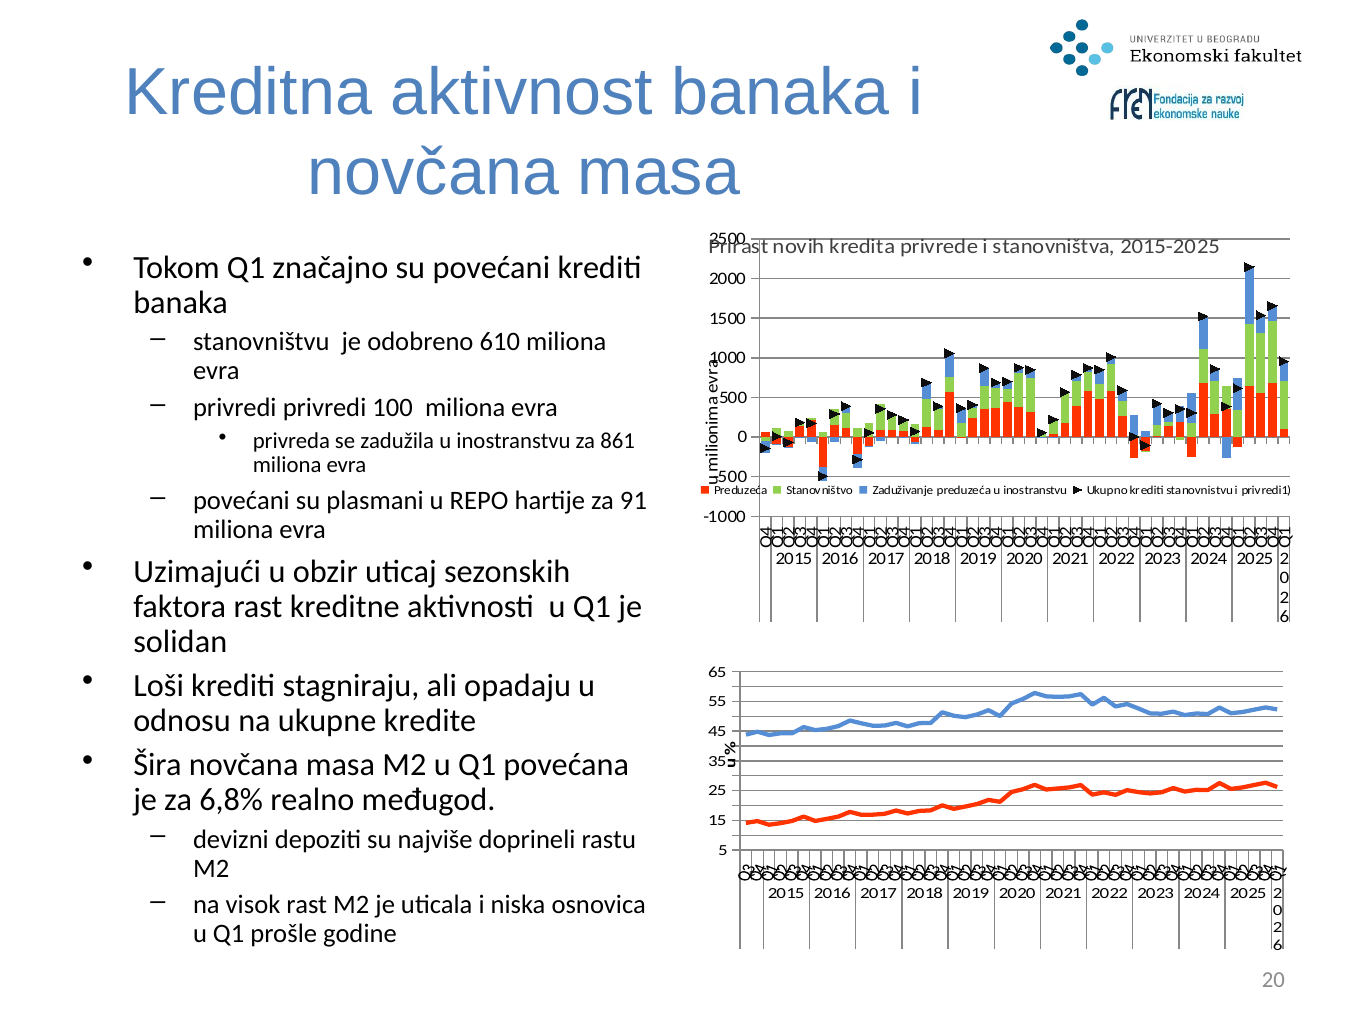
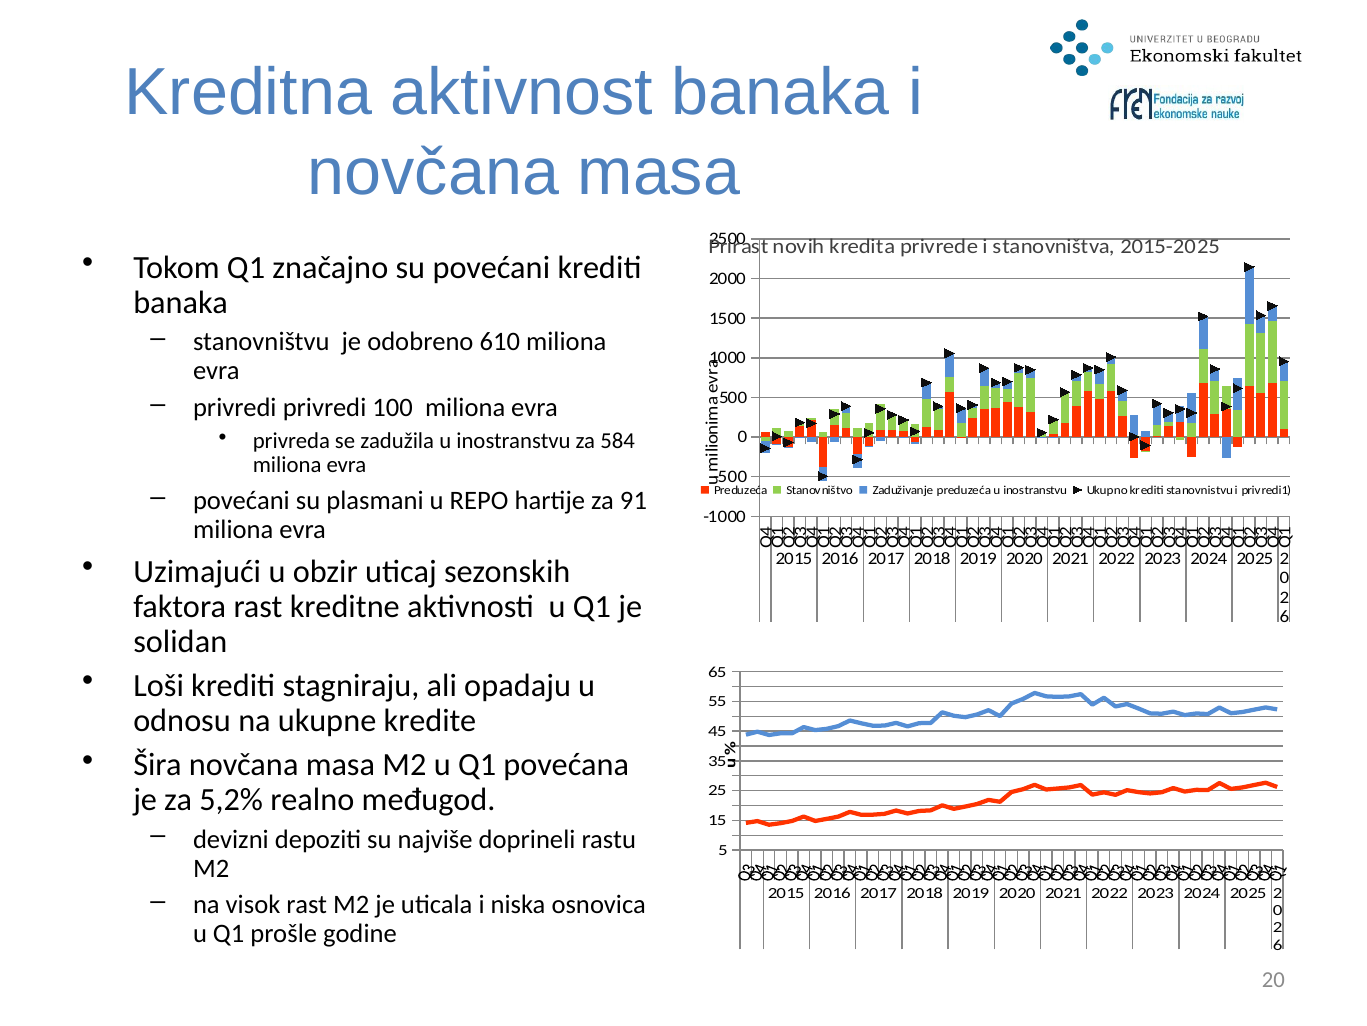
861: 861 -> 584
6,8%: 6,8% -> 5,2%
